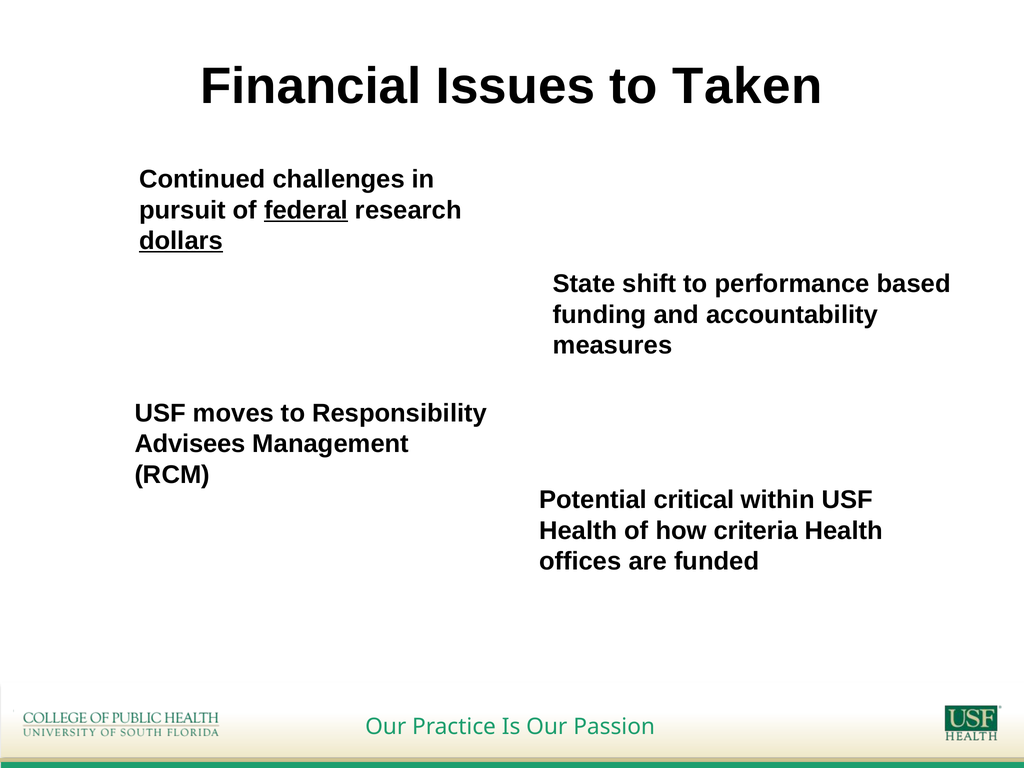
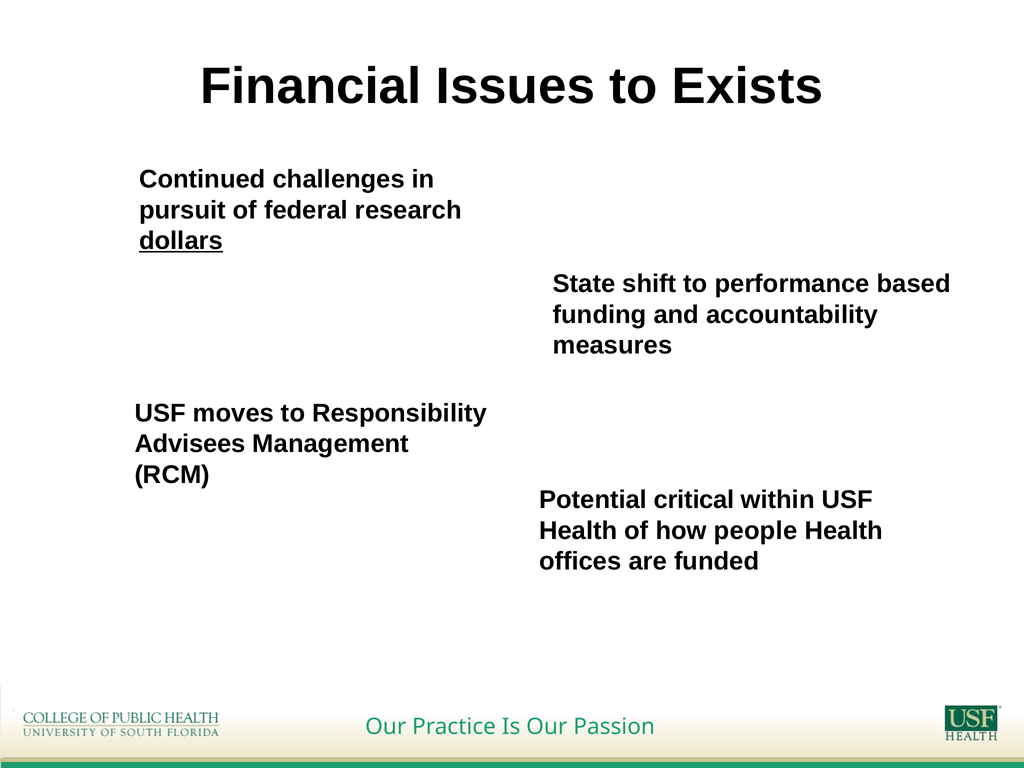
Taken: Taken -> Exists
federal underline: present -> none
criteria: criteria -> people
